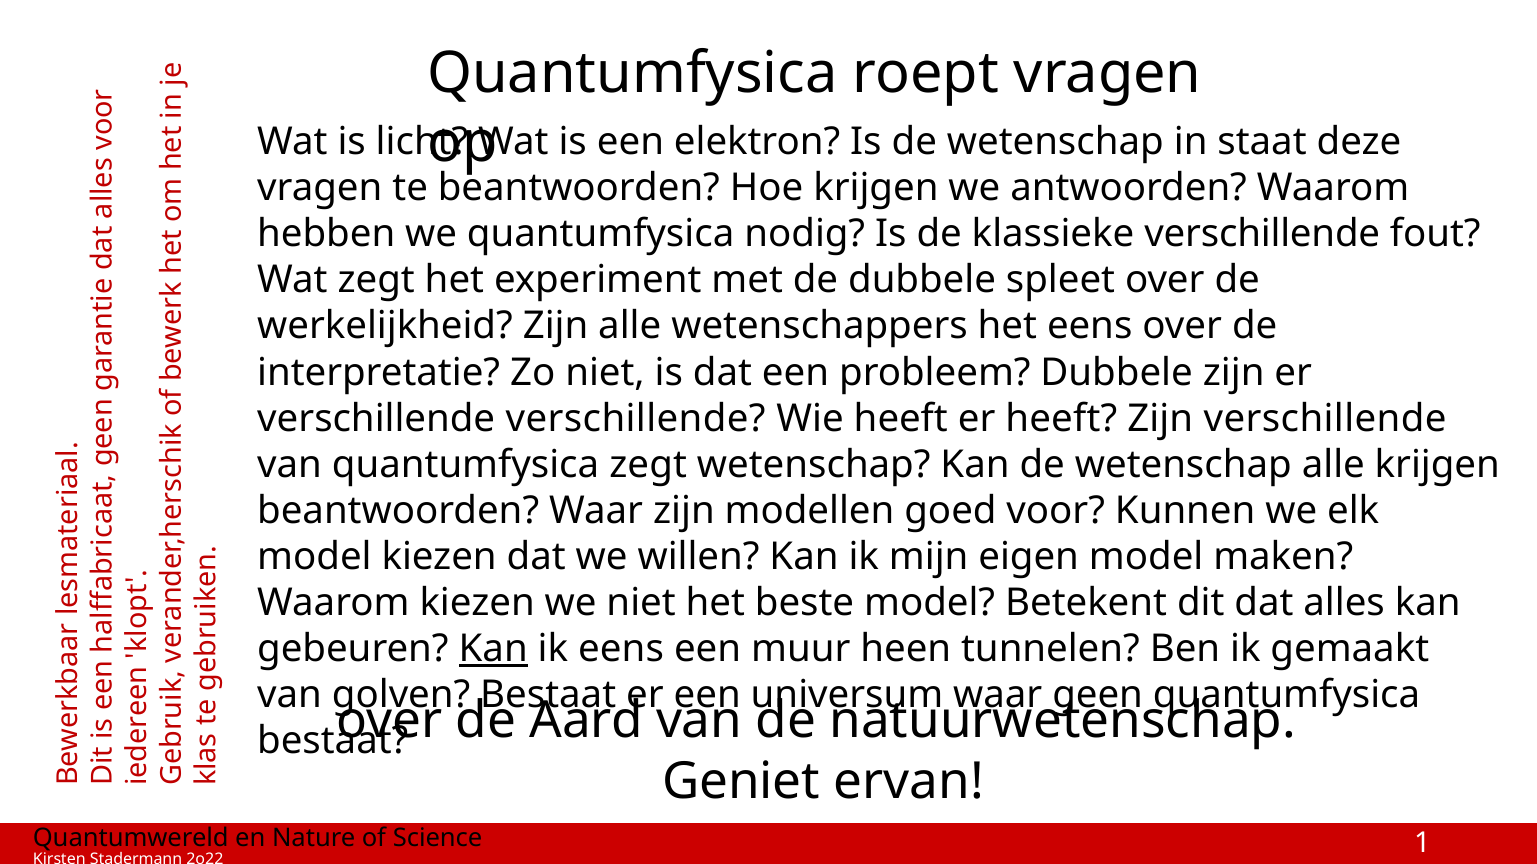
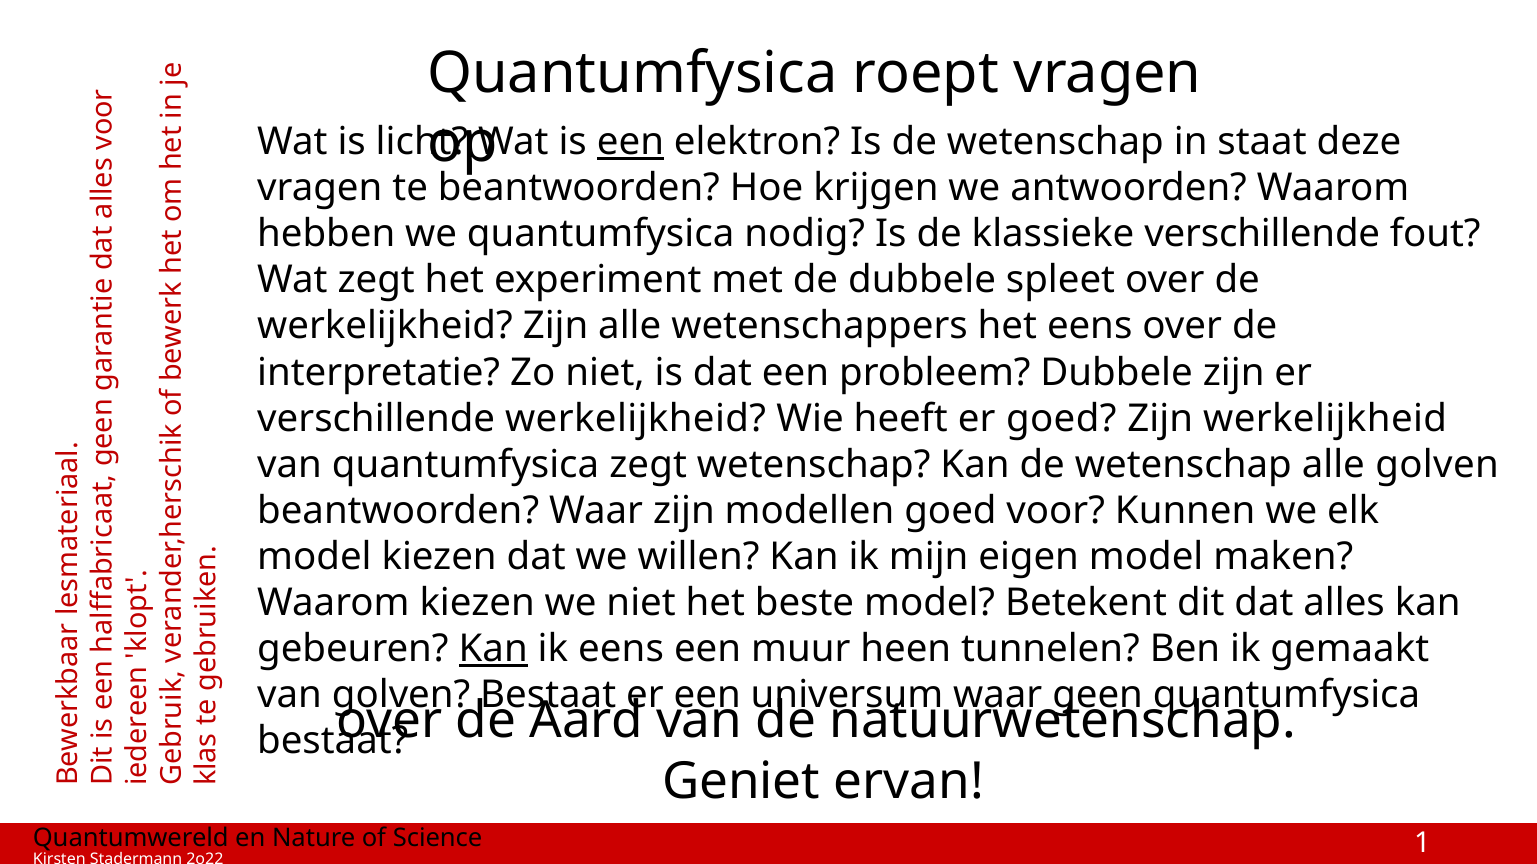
een at (630, 142) underline: none -> present
verschillende verschillende: verschillende -> werkelijkheid
er heeft: heeft -> goed
Zijn verschillende: verschillende -> werkelijkheid
alle krijgen: krijgen -> golven
